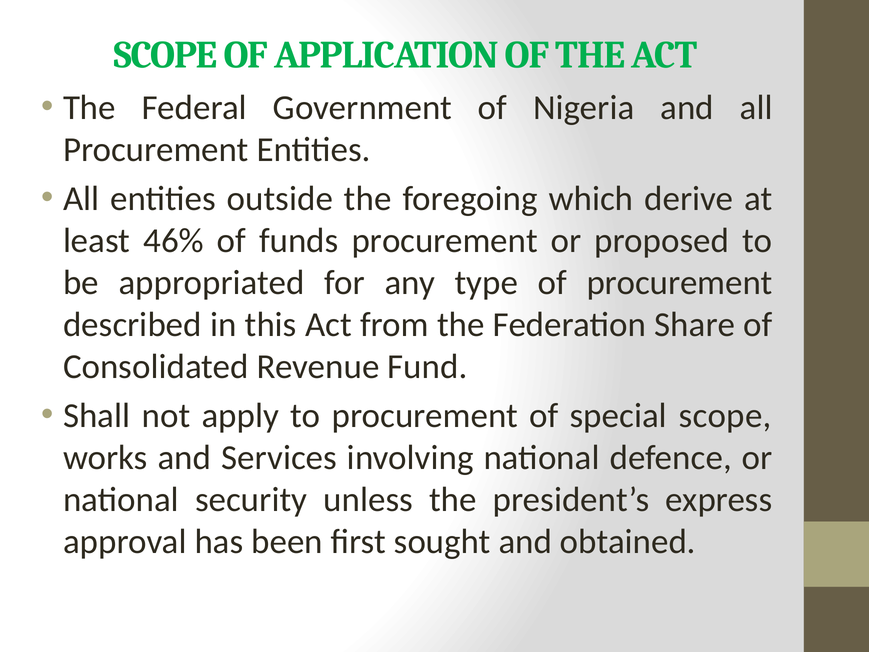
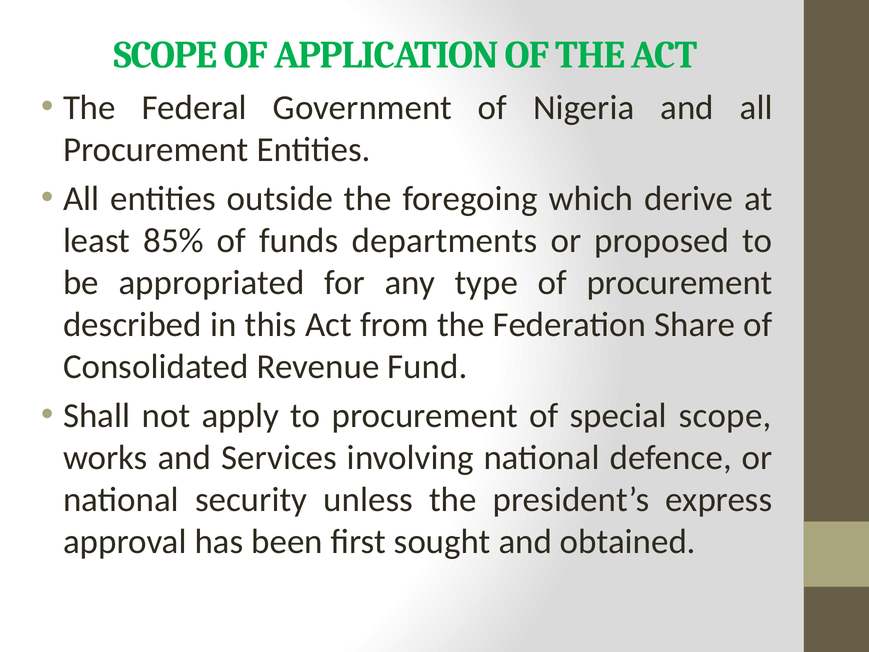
46%: 46% -> 85%
funds procurement: procurement -> departments
